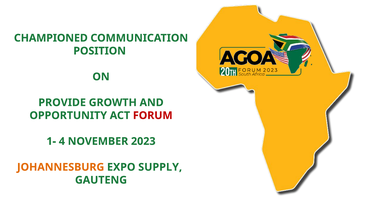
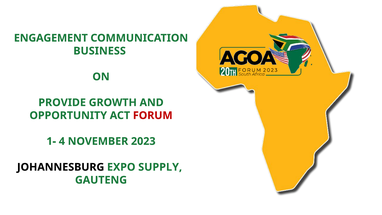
CHAMPIONED: CHAMPIONED -> ENGAGEMENT
POSITION: POSITION -> BUSINESS
JOHANNESBURG colour: orange -> black
